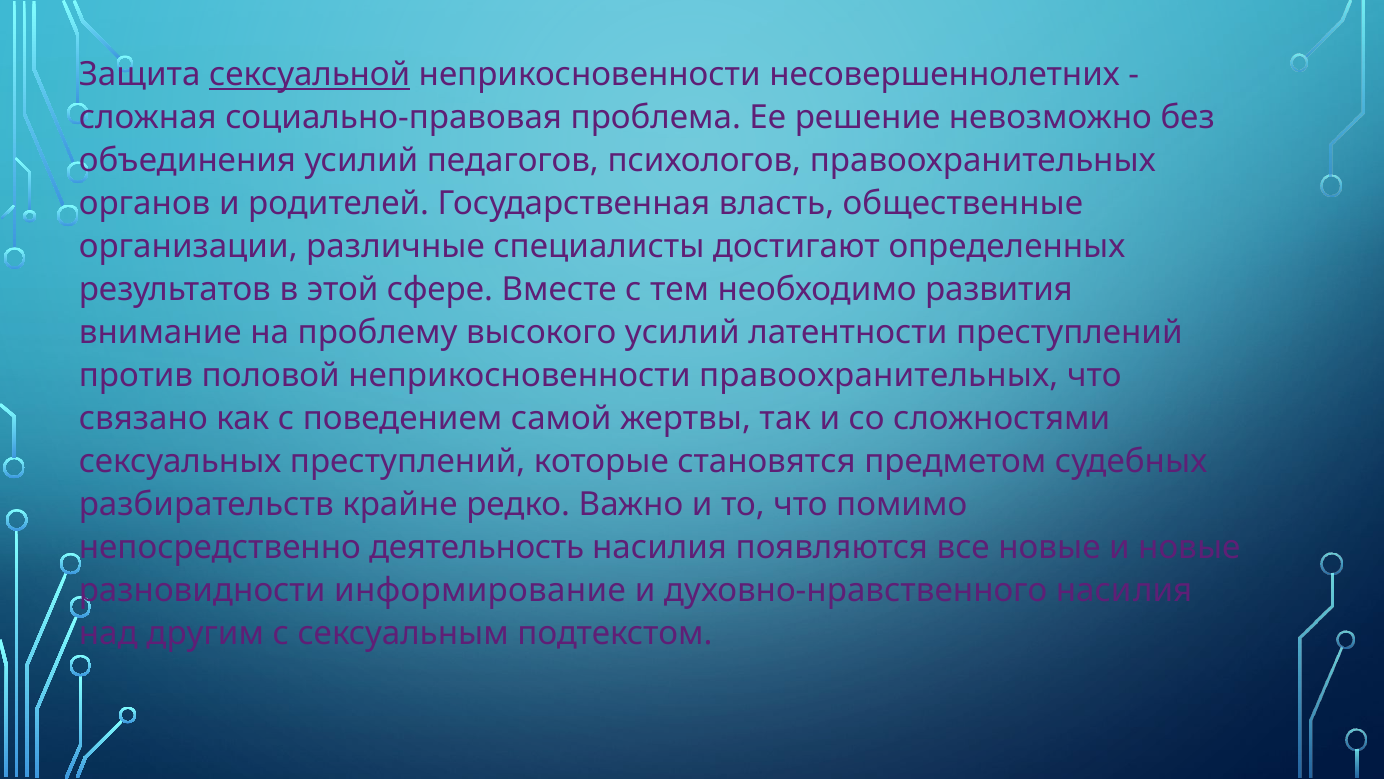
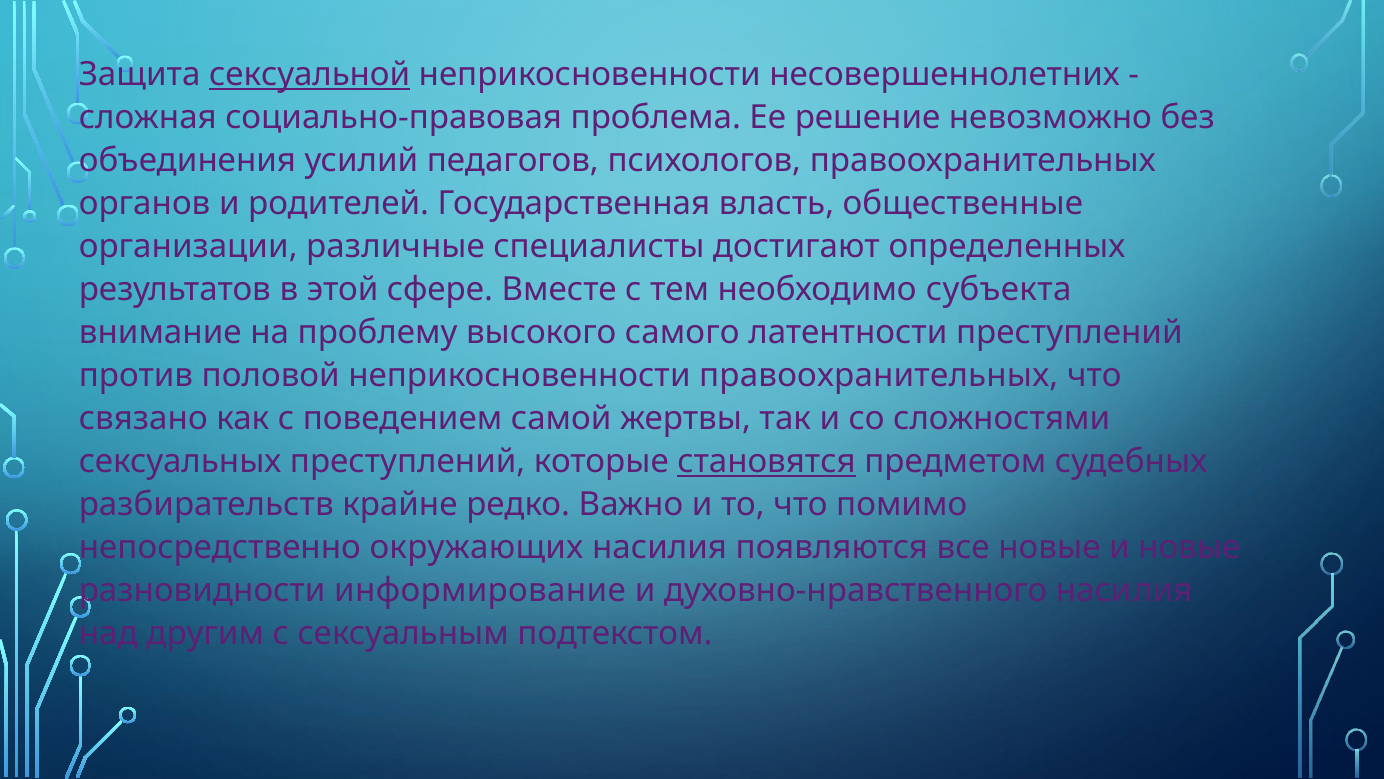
развития: развития -> субъекта
высокого усилий: усилий -> самого
становятся underline: none -> present
деятельность: деятельность -> окружающих
